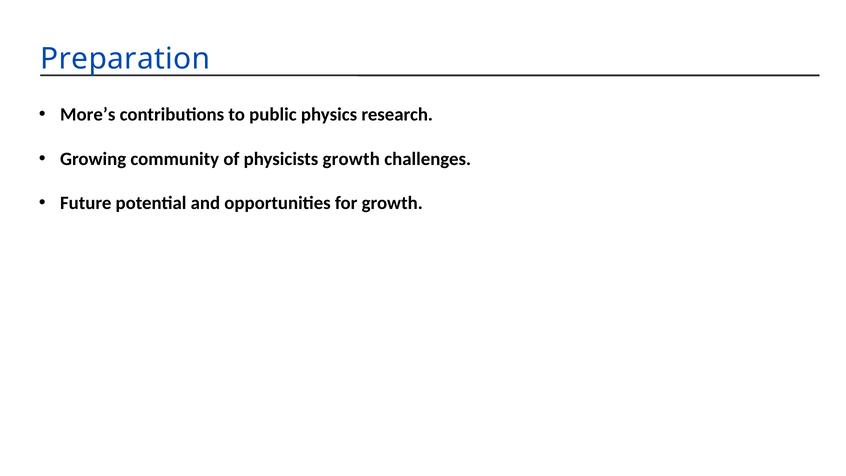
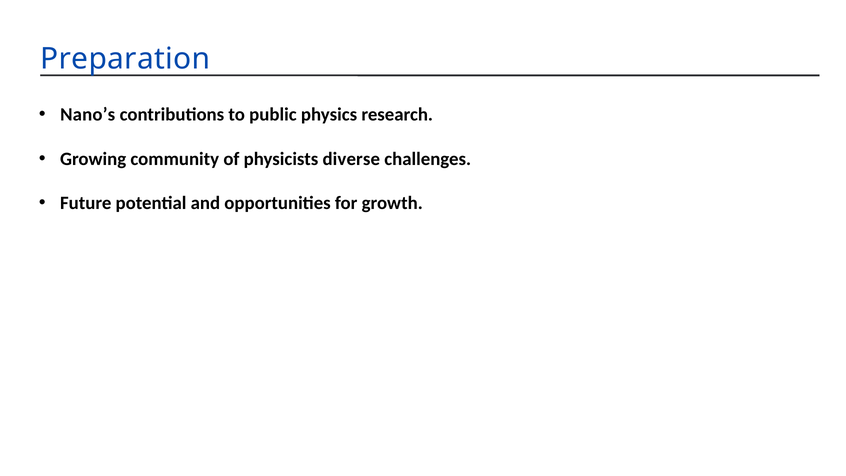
More’s: More’s -> Nano’s
physicists growth: growth -> diverse
